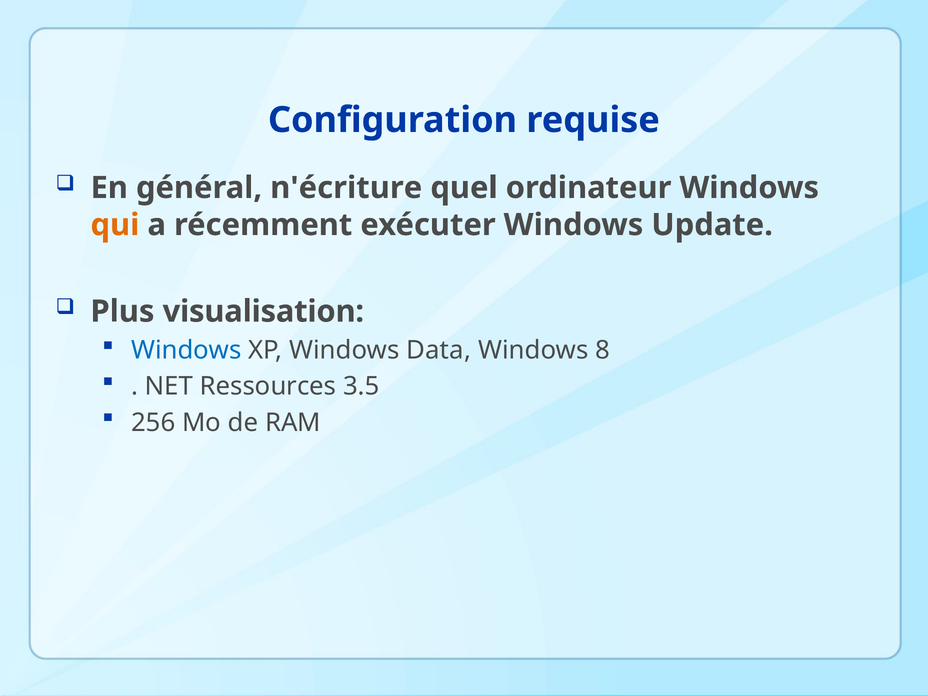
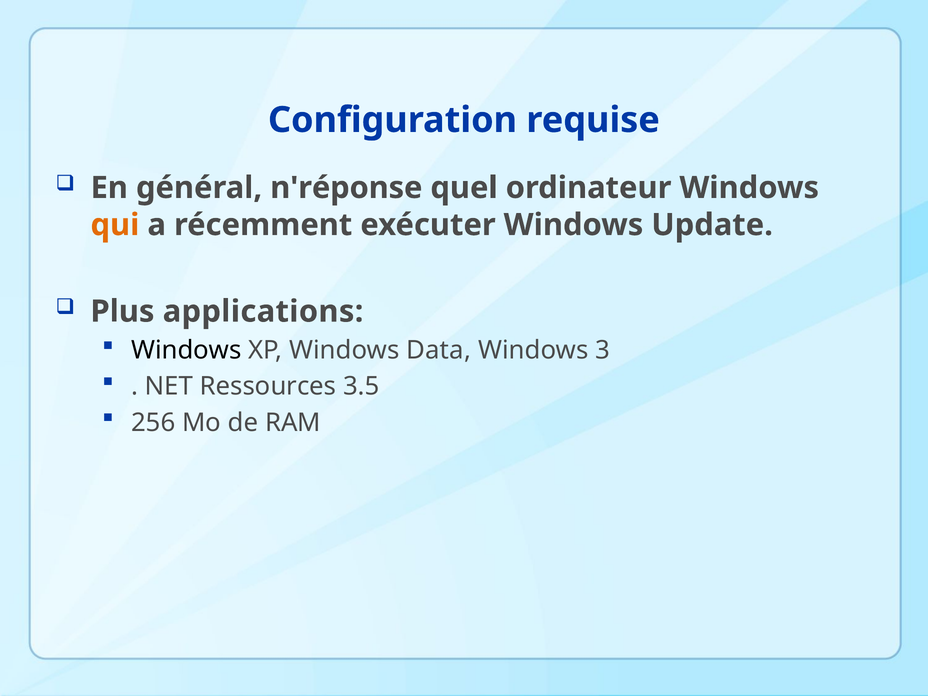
n'écriture: n'écriture -> n'réponse
visualisation: visualisation -> applications
Windows at (186, 350) colour: blue -> black
8: 8 -> 3
